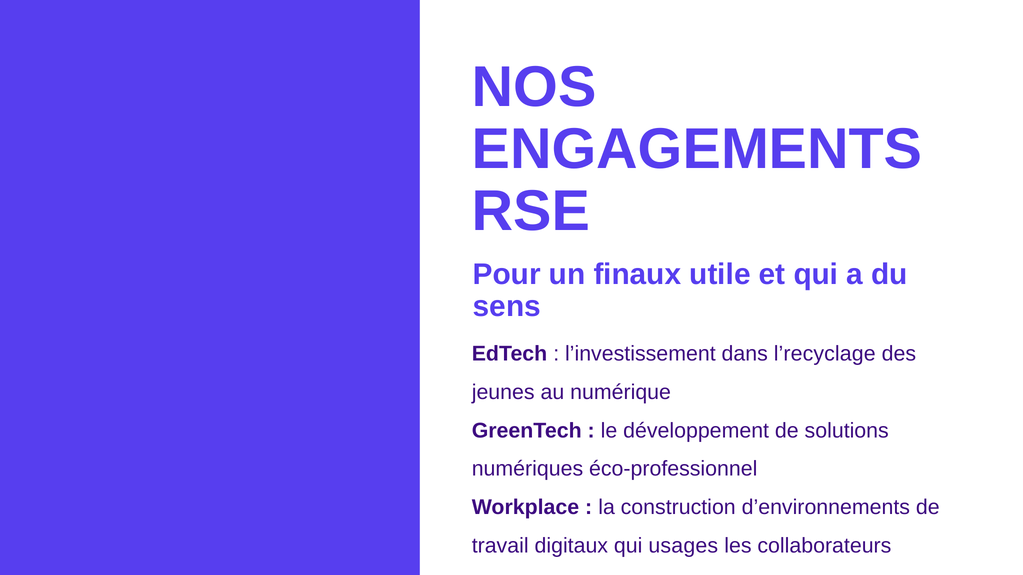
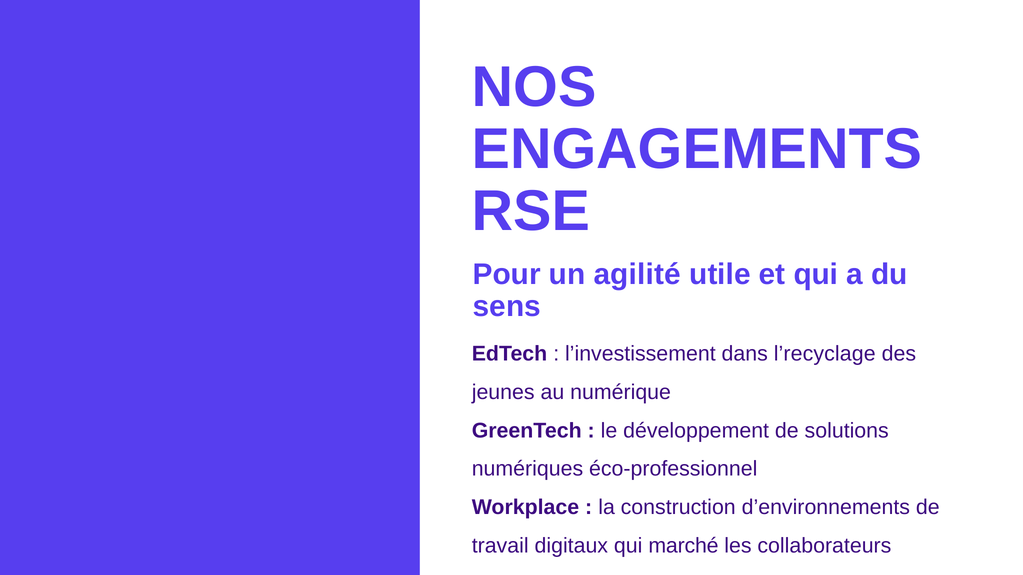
finaux: finaux -> agilité
usages: usages -> marché
